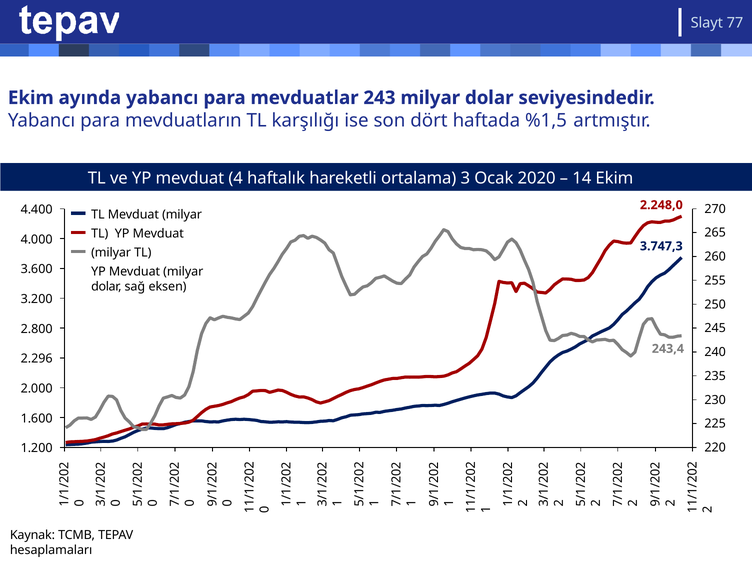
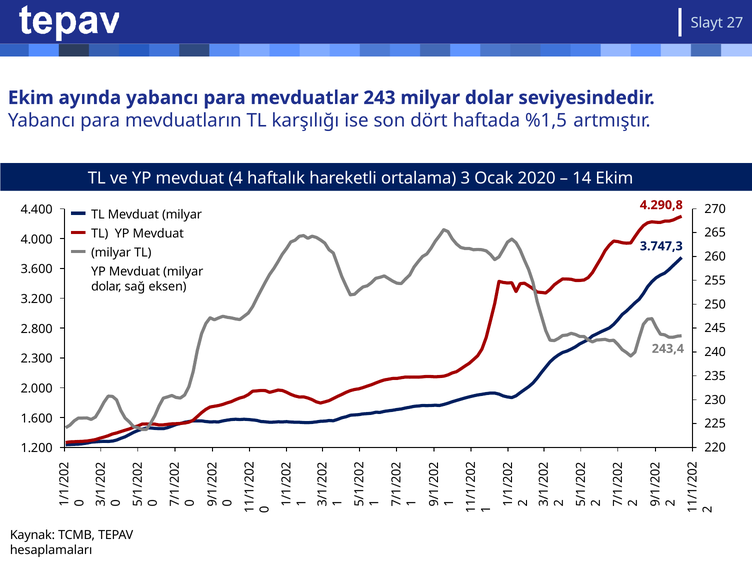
77: 77 -> 27
2.248,0: 2.248,0 -> 4.290,8
2.296: 2.296 -> 2.300
